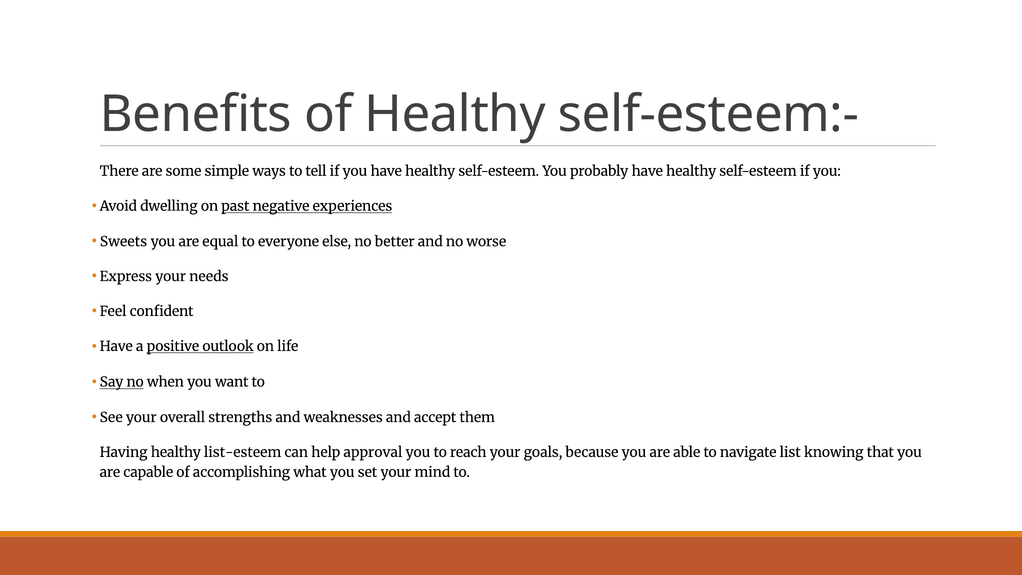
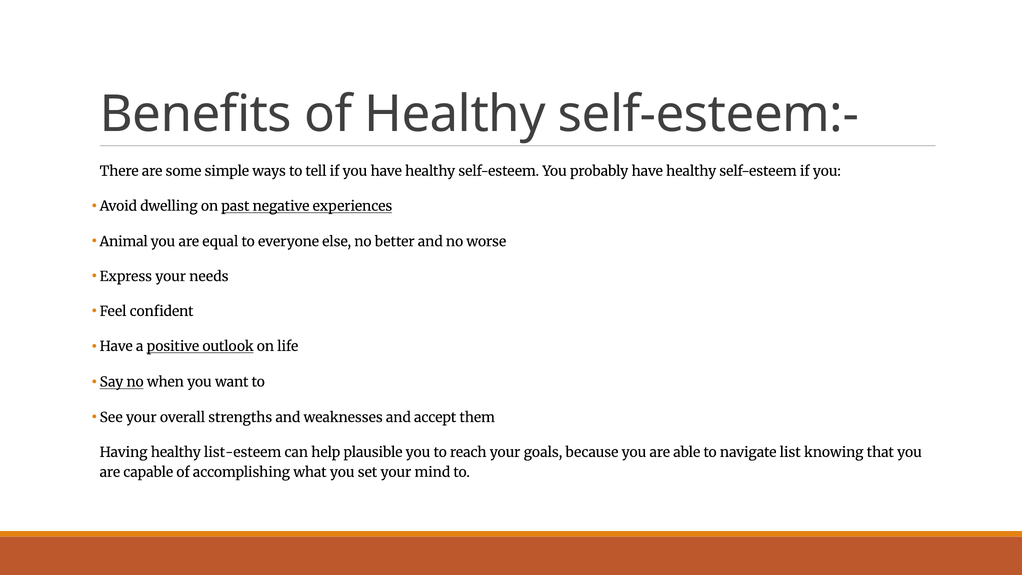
Sweets: Sweets -> Animal
approval: approval -> plausible
